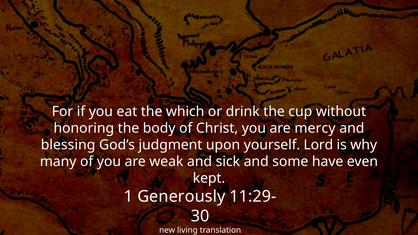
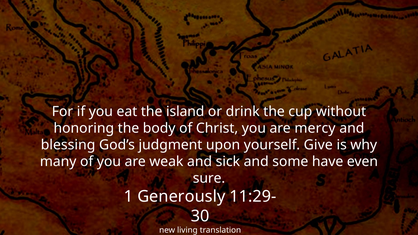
which: which -> island
Lord: Lord -> Give
kept: kept -> sure
